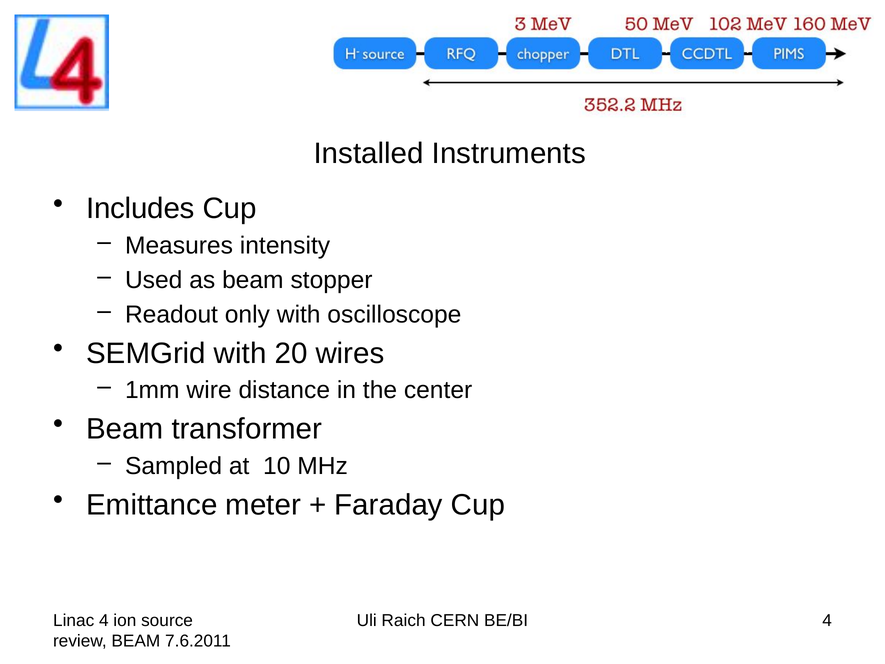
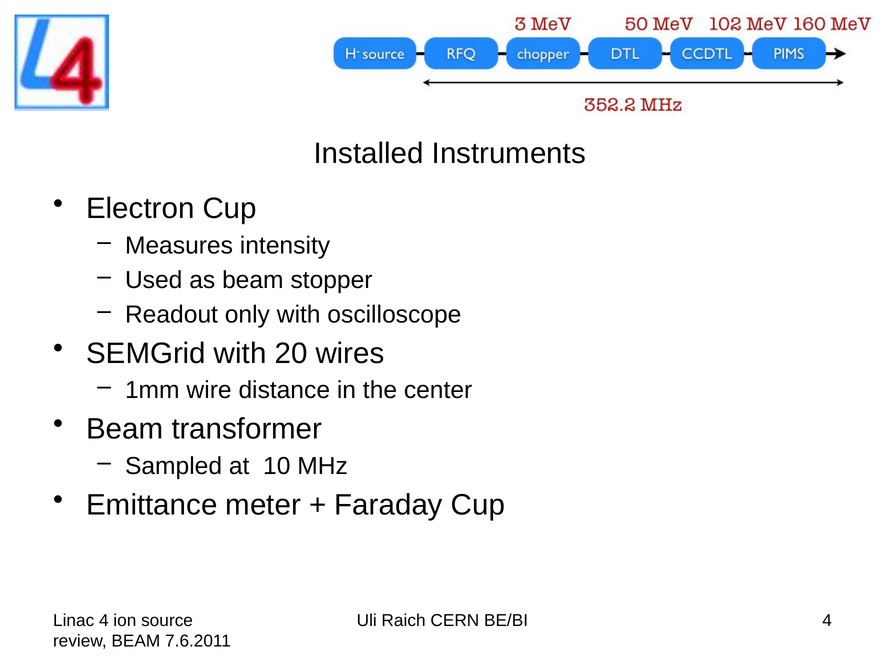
Includes: Includes -> Electron
